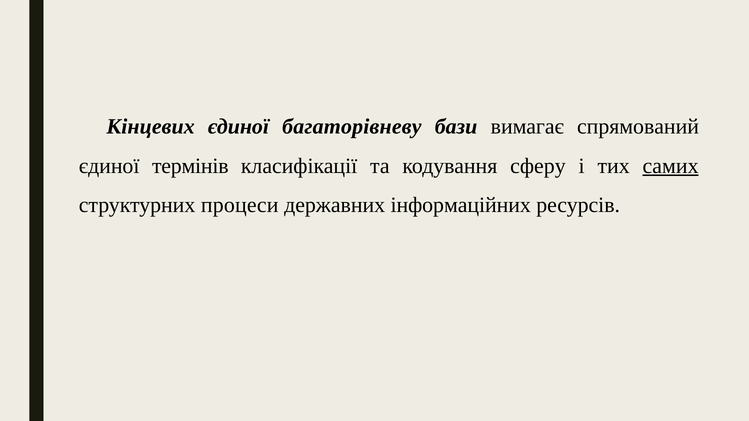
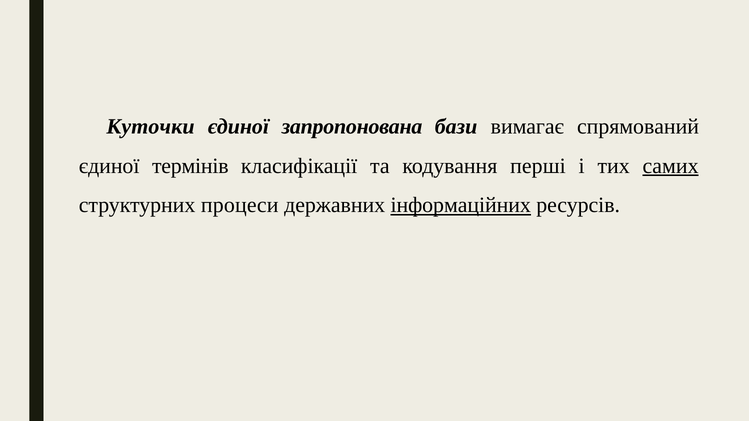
Кінцевих: Кінцевих -> Куточки
багаторівневу: багаторівневу -> запропонована
сферу: сферу -> перші
інформаційних underline: none -> present
